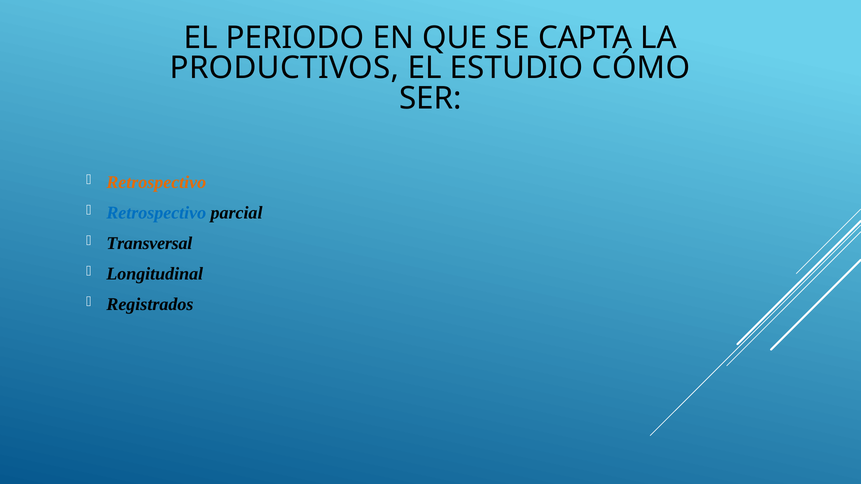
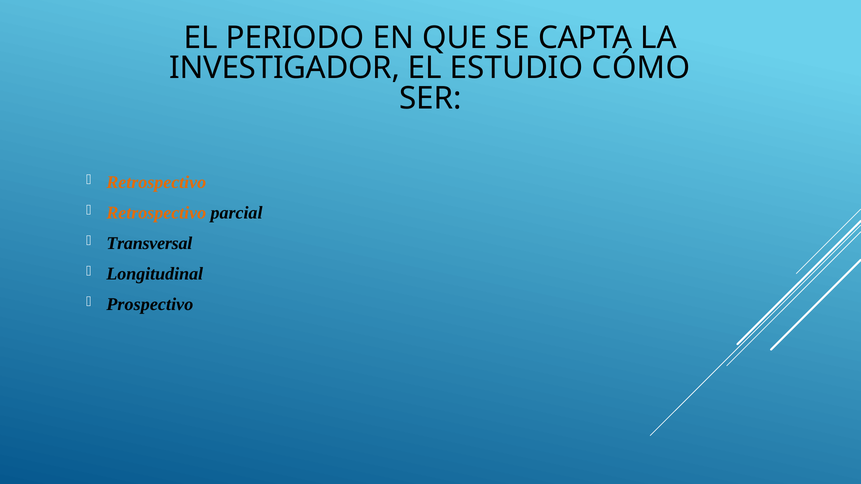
PRODUCTIVOS: PRODUCTIVOS -> INVESTIGADOR
Retrospectivo at (156, 213) colour: blue -> orange
Registrados: Registrados -> Prospectivo
